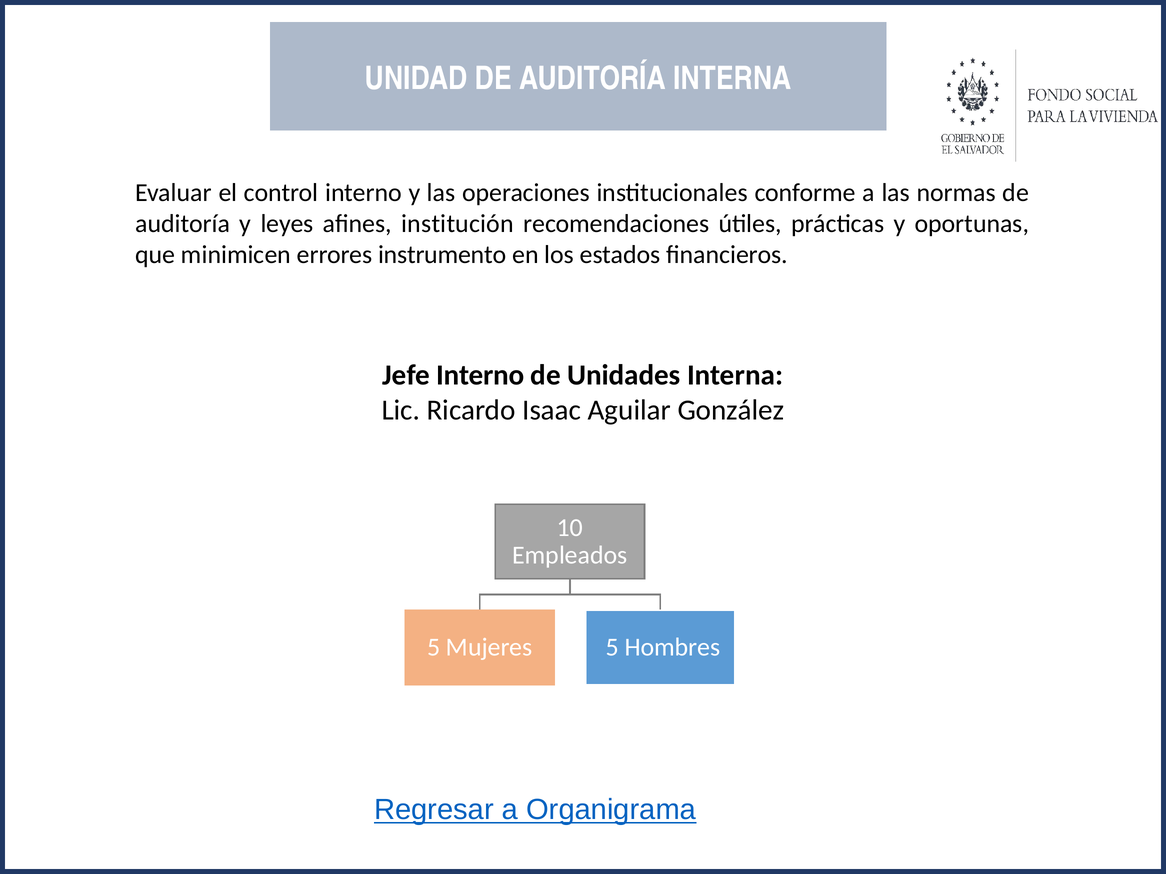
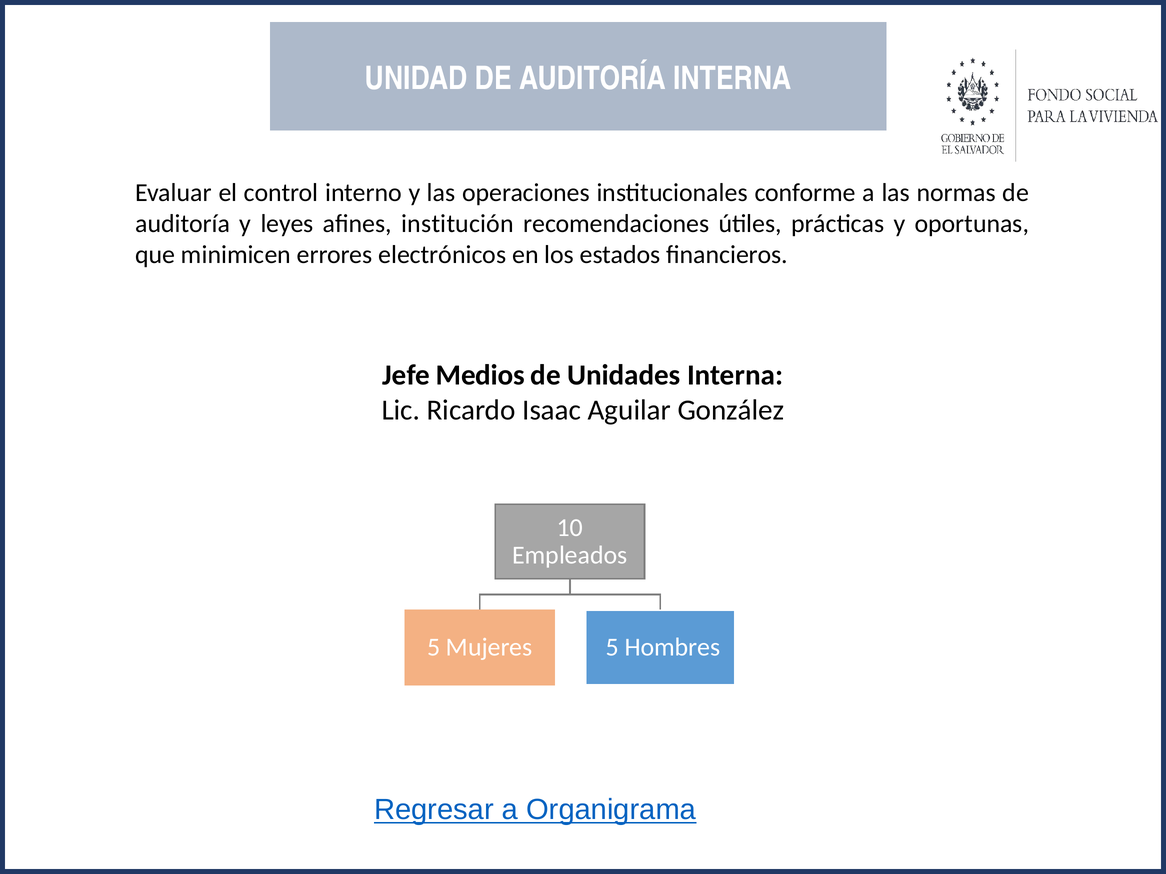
instrumento: instrumento -> electrónicos
Jefe Interno: Interno -> Medios
